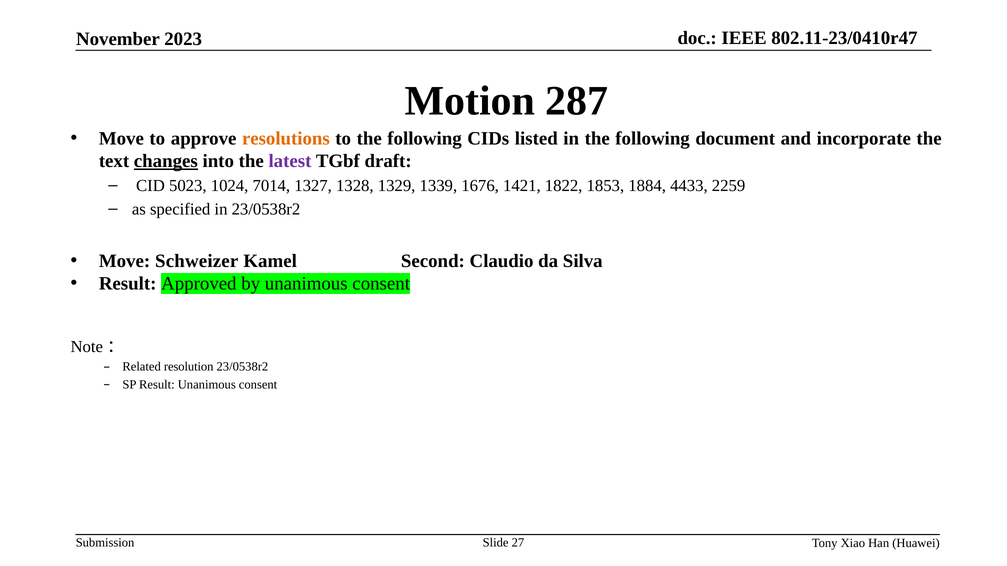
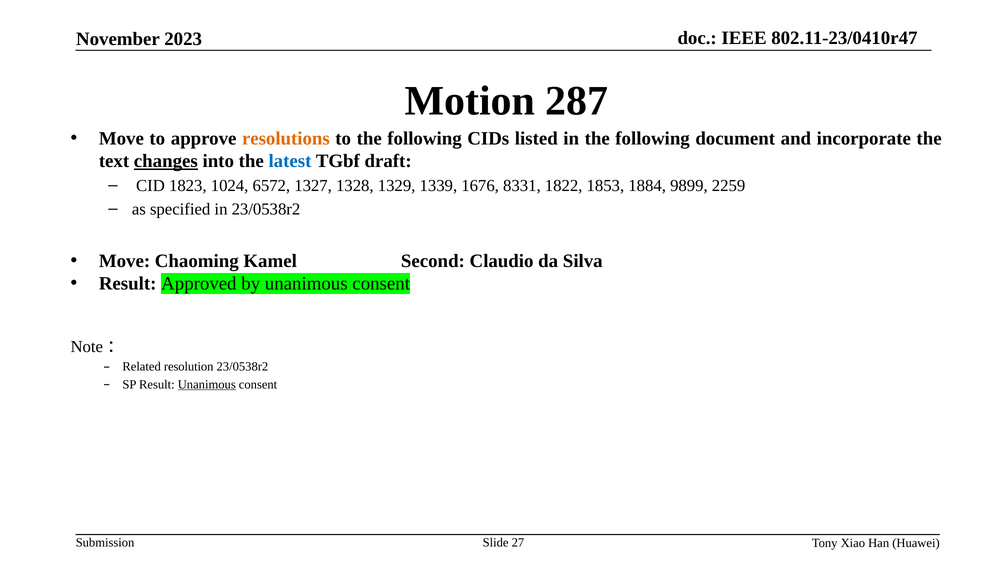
latest colour: purple -> blue
5023: 5023 -> 1823
7014: 7014 -> 6572
1421: 1421 -> 8331
4433: 4433 -> 9899
Schweizer: Schweizer -> Chaoming
Unanimous at (207, 385) underline: none -> present
